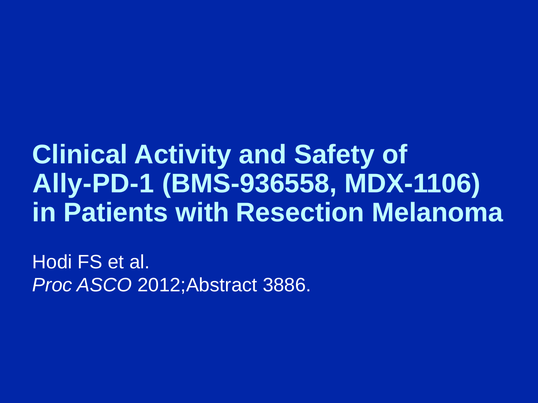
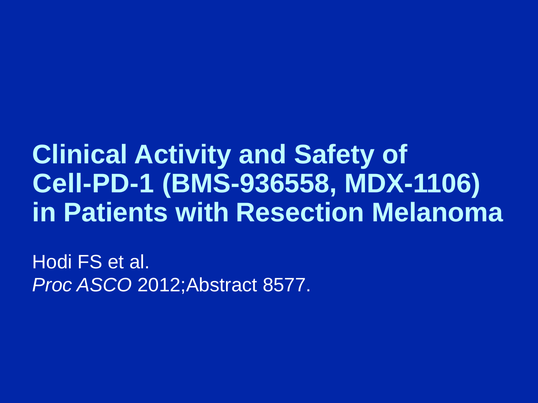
Ally-PD-1: Ally-PD-1 -> Cell-PD-1
3886: 3886 -> 8577
